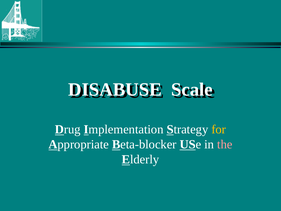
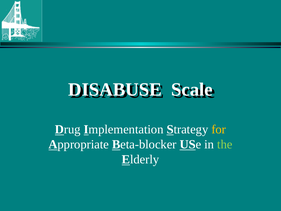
the colour: pink -> light green
